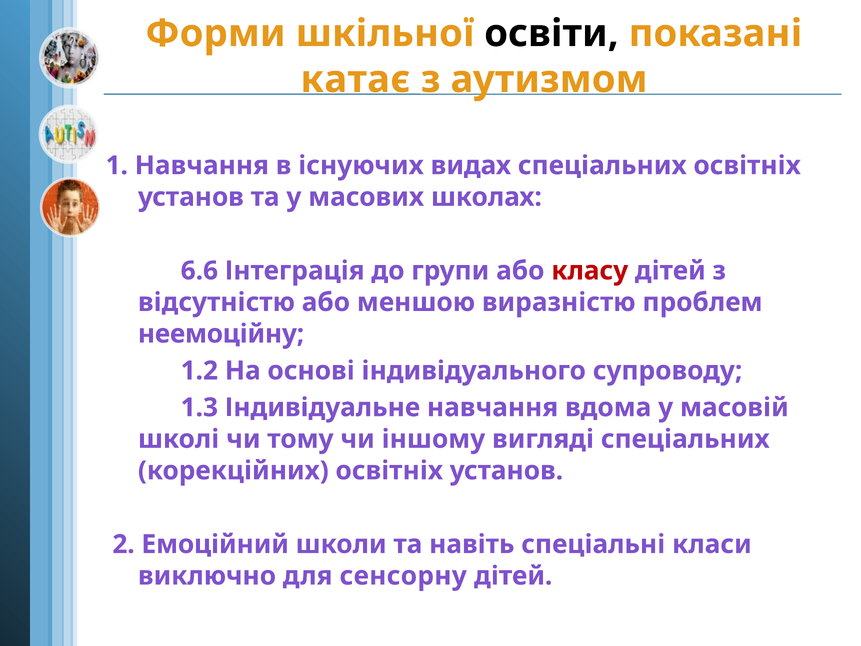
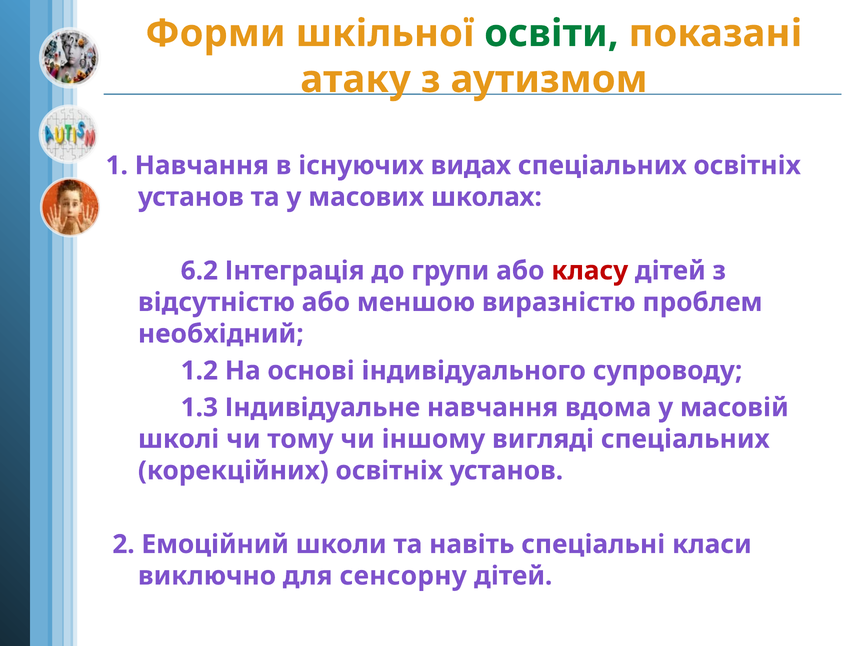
освіти colour: black -> green
катає: катає -> атаку
6.6: 6.6 -> 6.2
неемоційну: неемоційну -> необхідний
